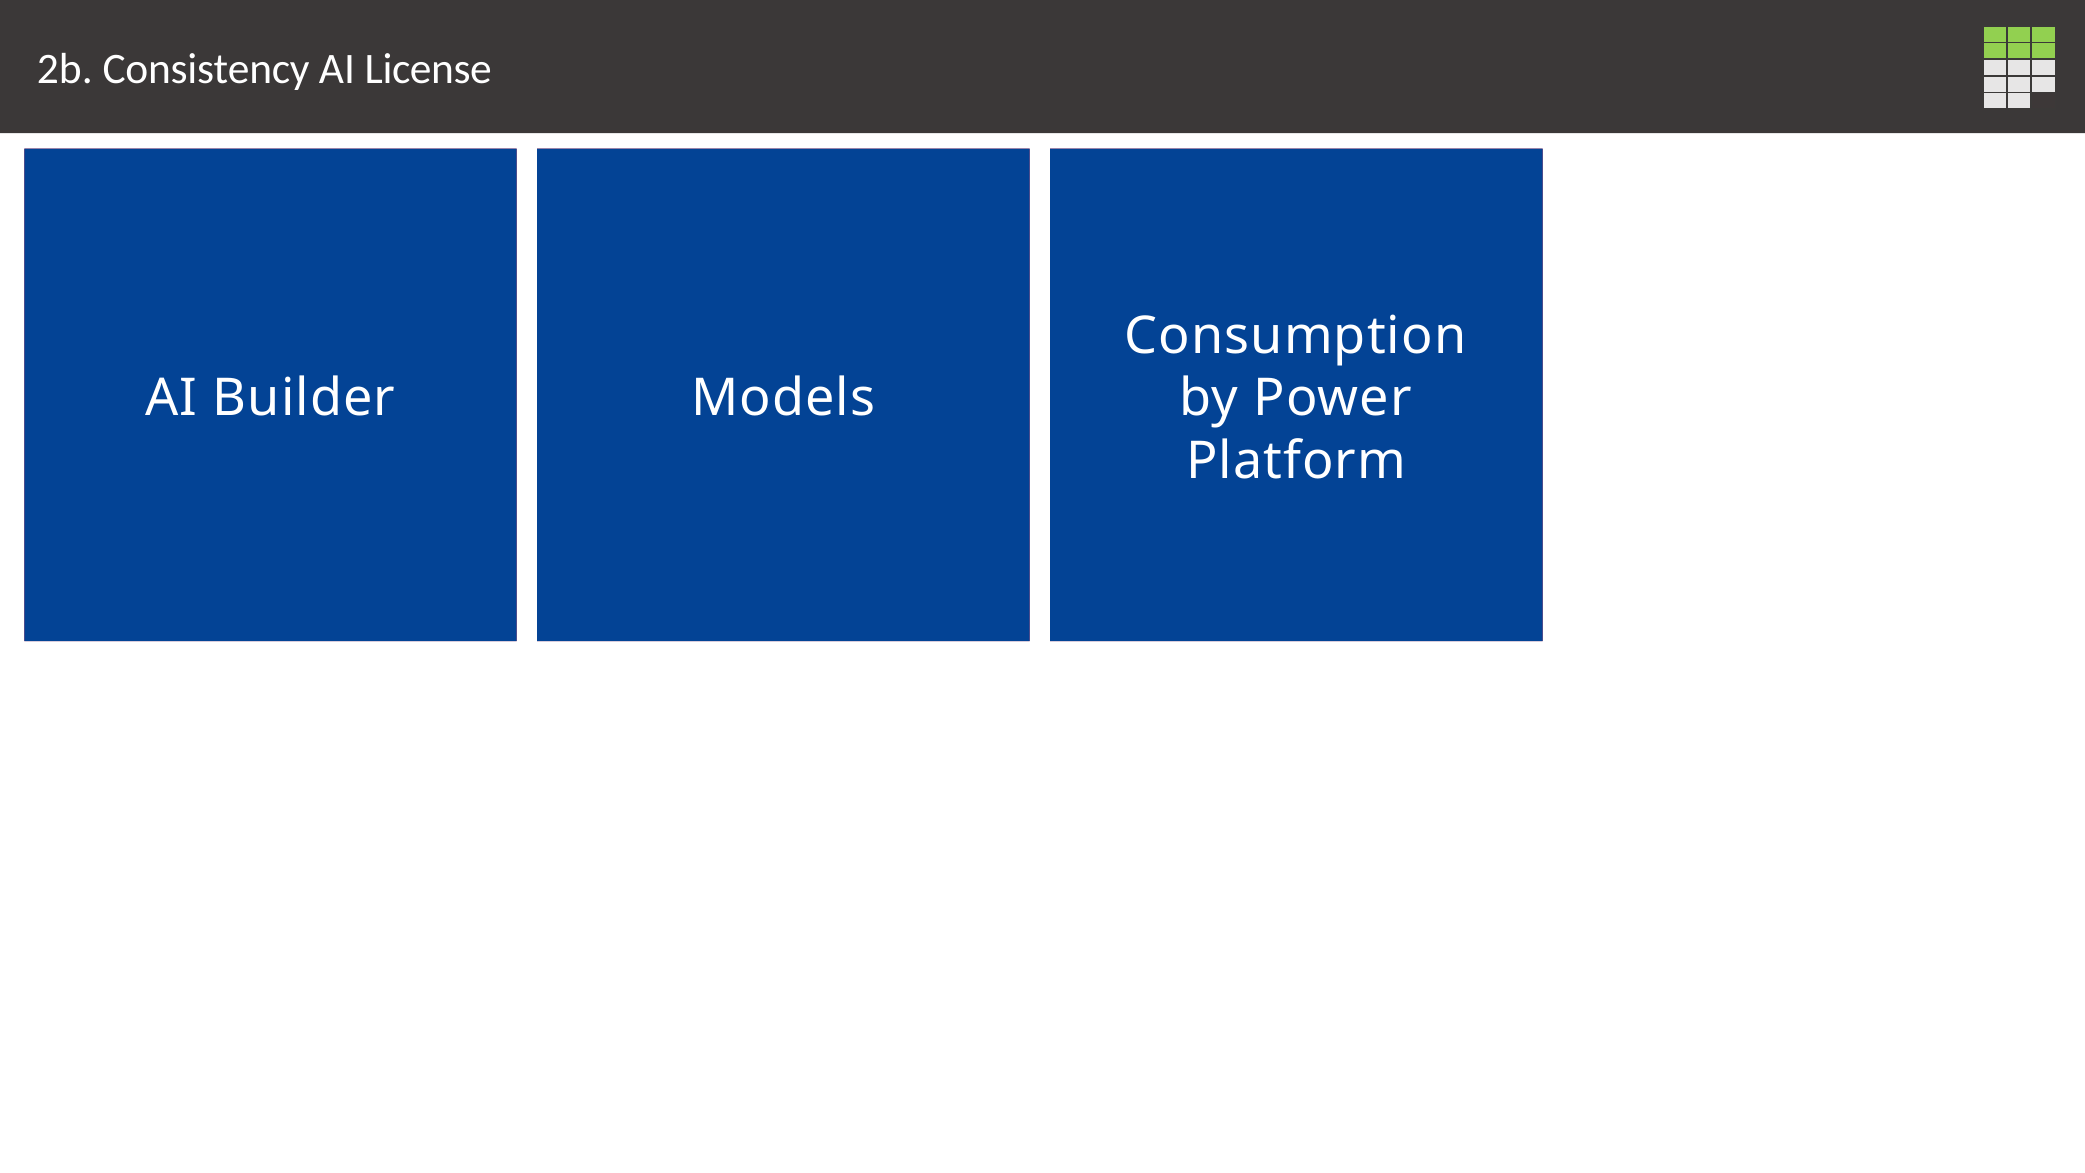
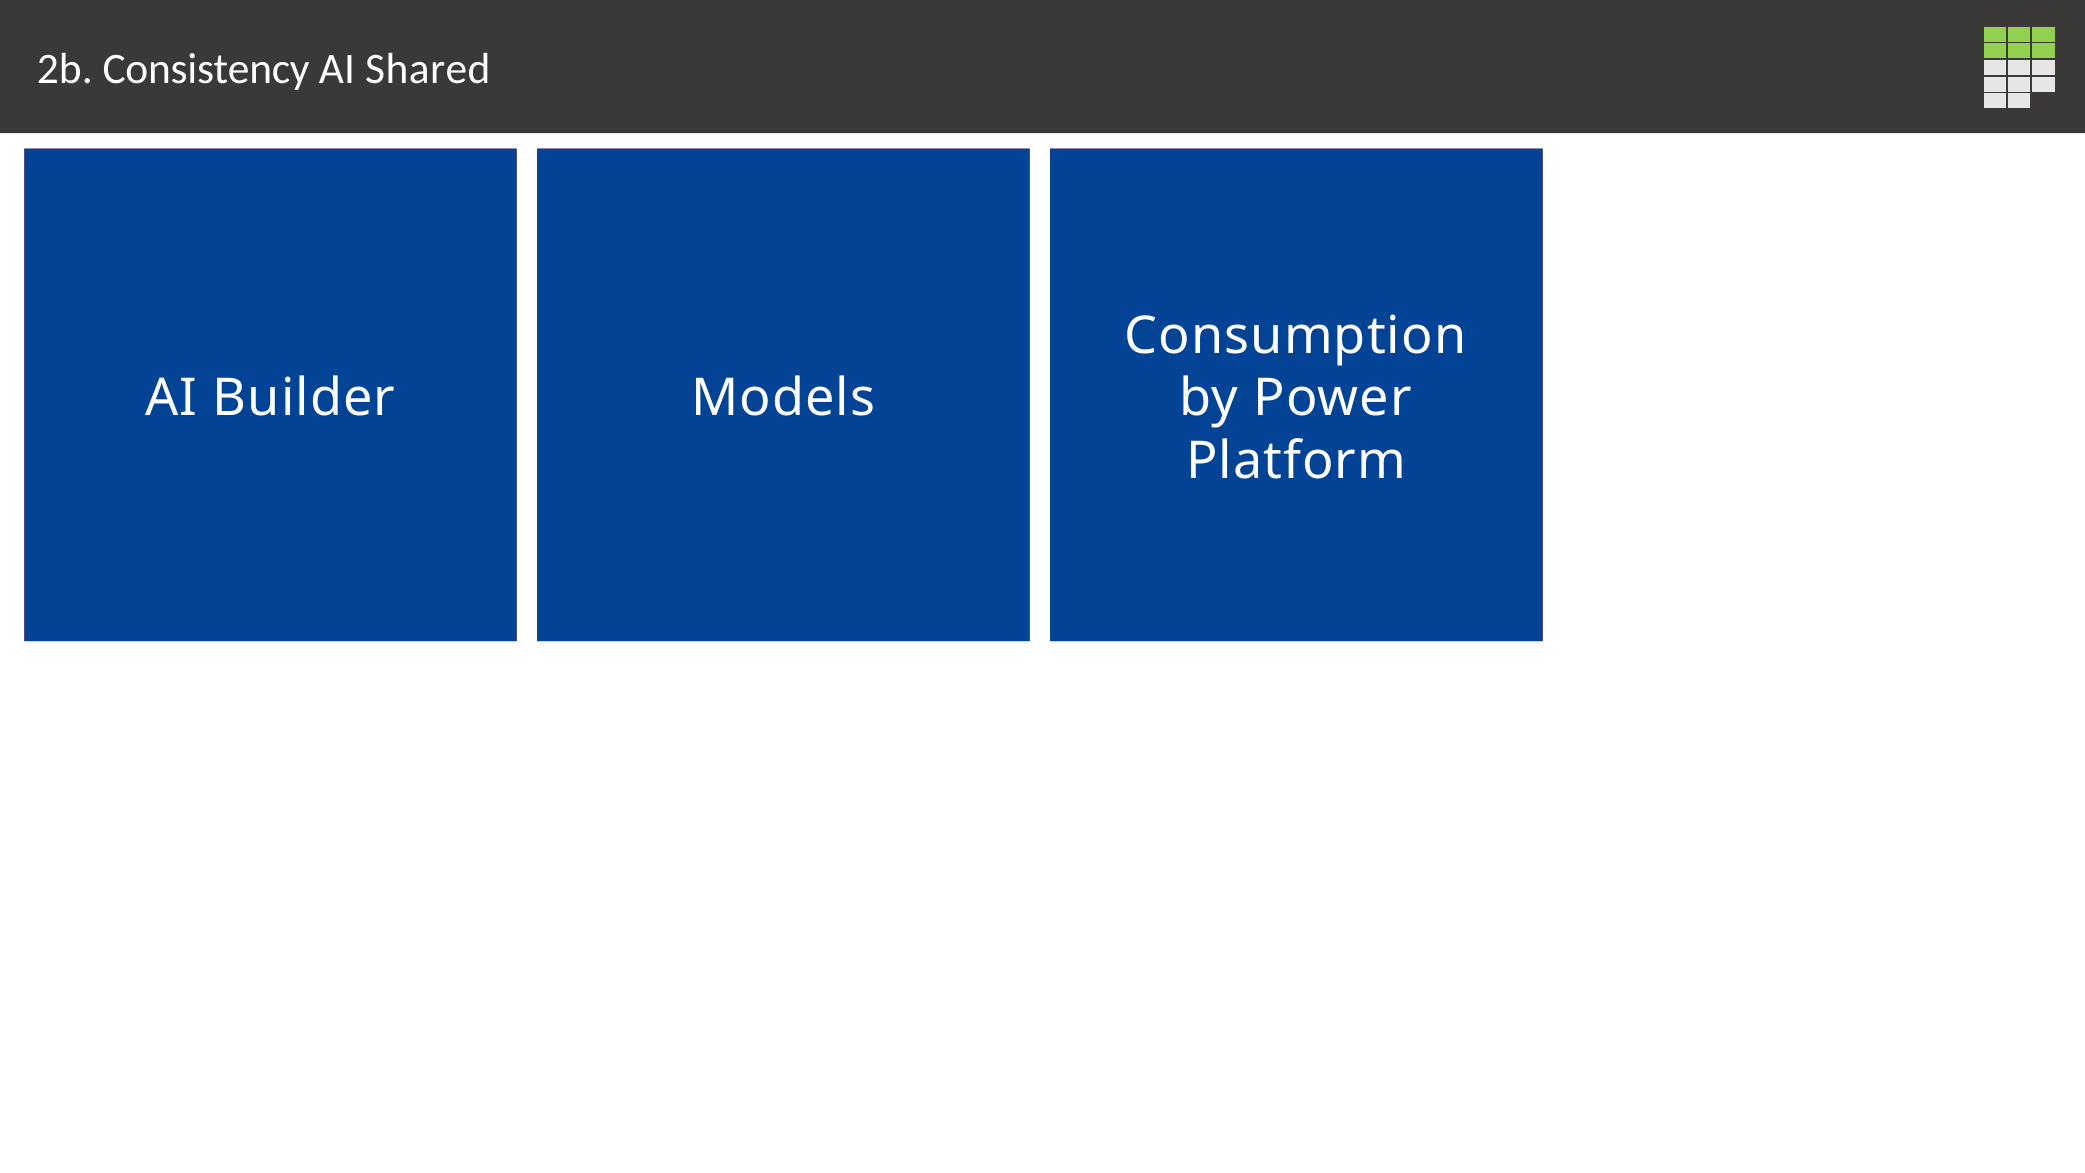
License: License -> Shared
